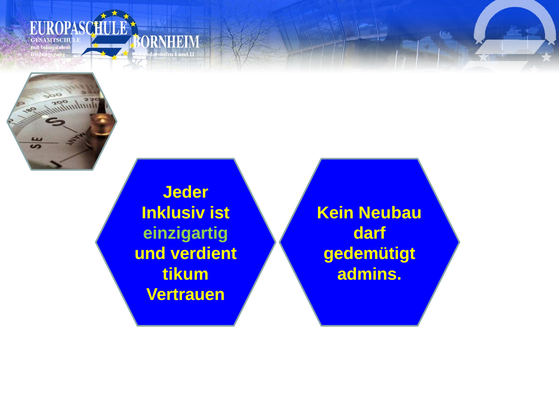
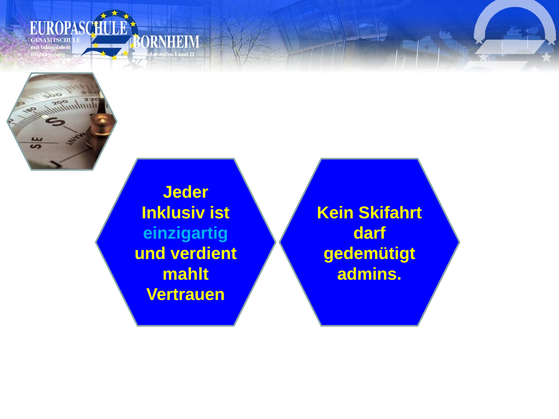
Neubau: Neubau -> Skifahrt
einzigartig colour: light green -> light blue
tikum: tikum -> mahlt
